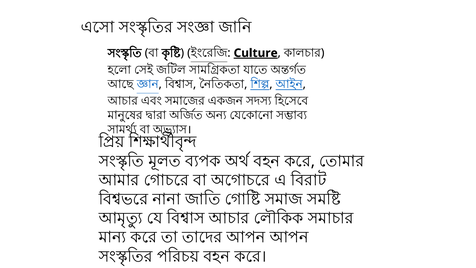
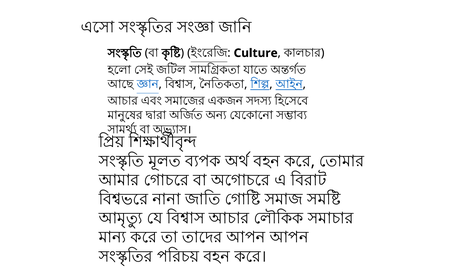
Culture underline: present -> none
